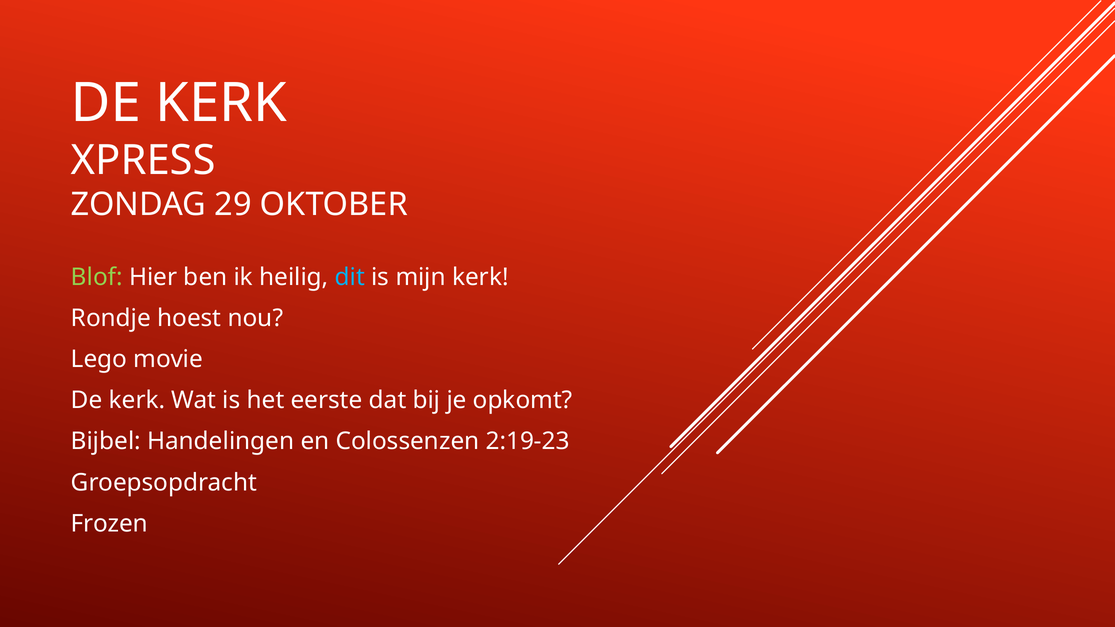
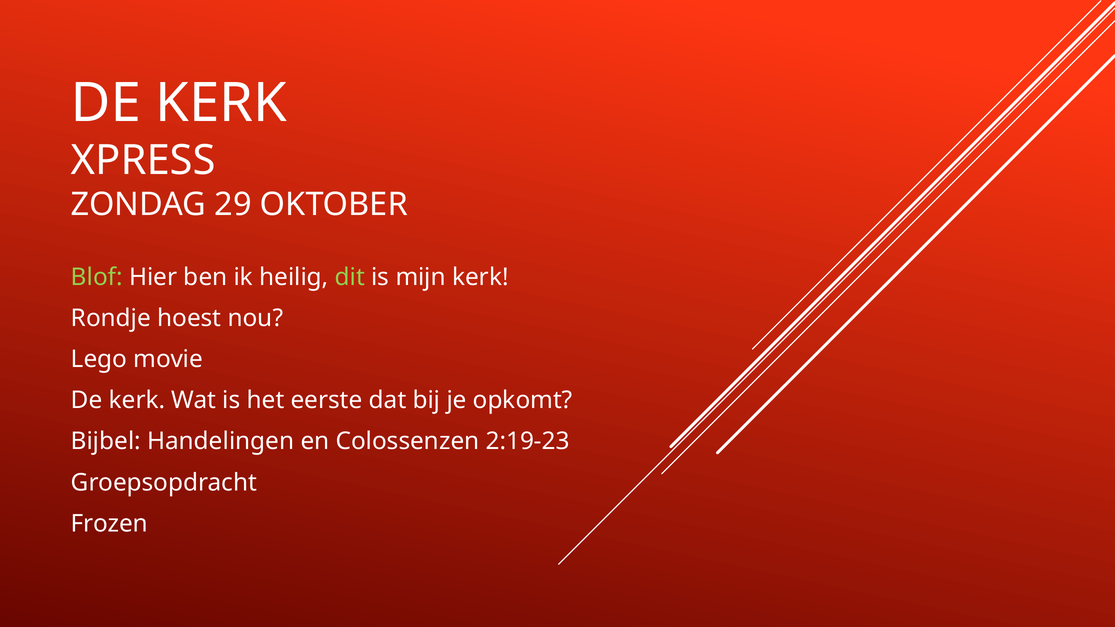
dit colour: light blue -> light green
